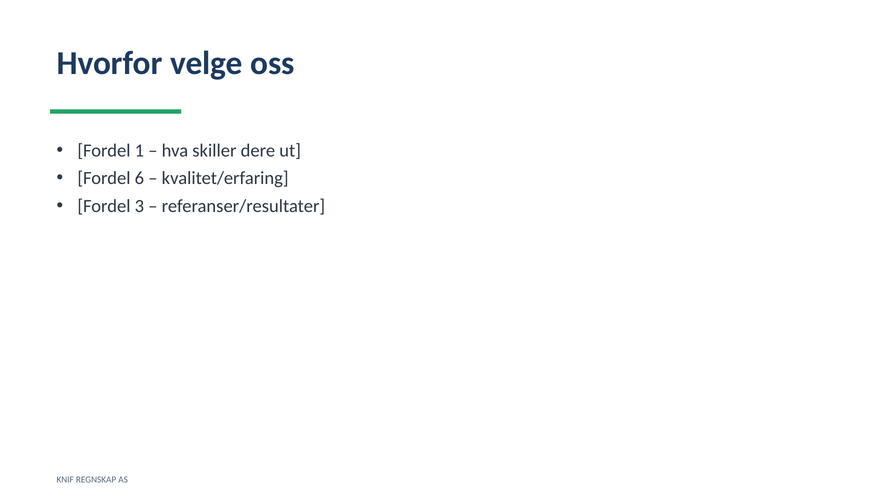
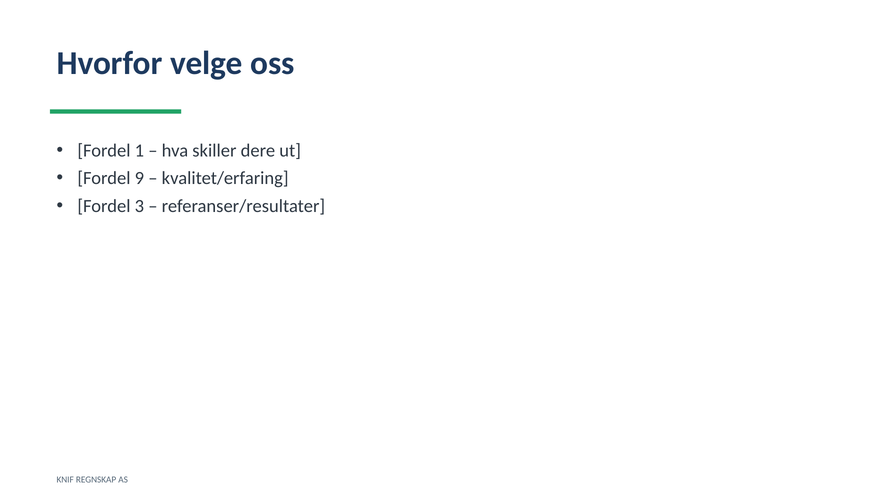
6: 6 -> 9
